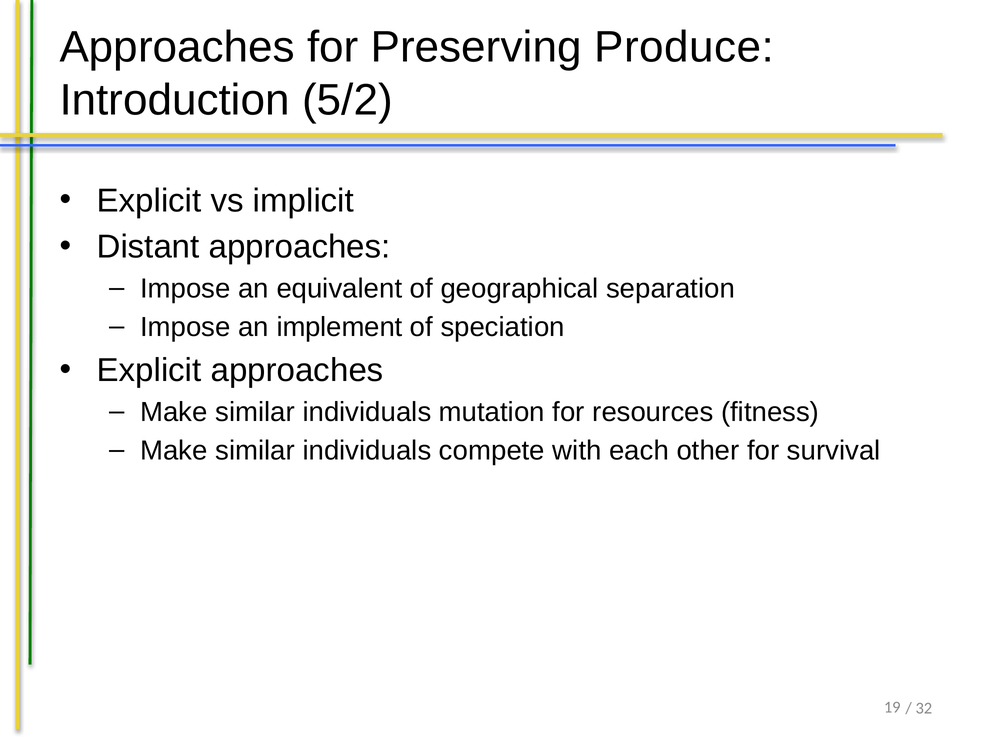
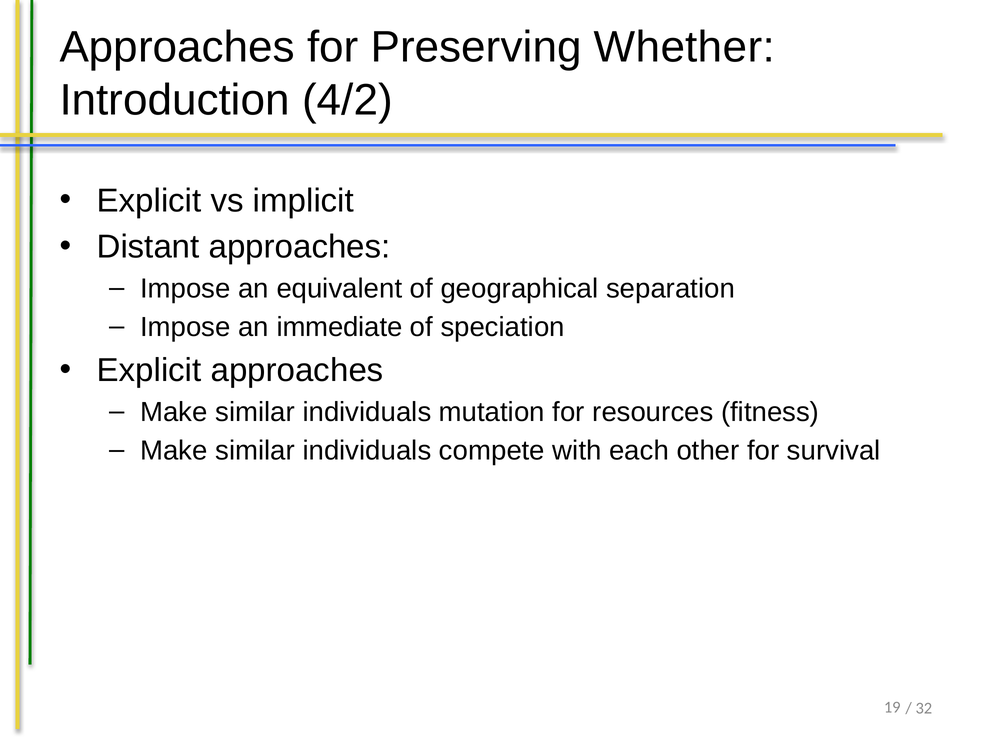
Produce: Produce -> Whether
5/2: 5/2 -> 4/2
implement: implement -> immediate
